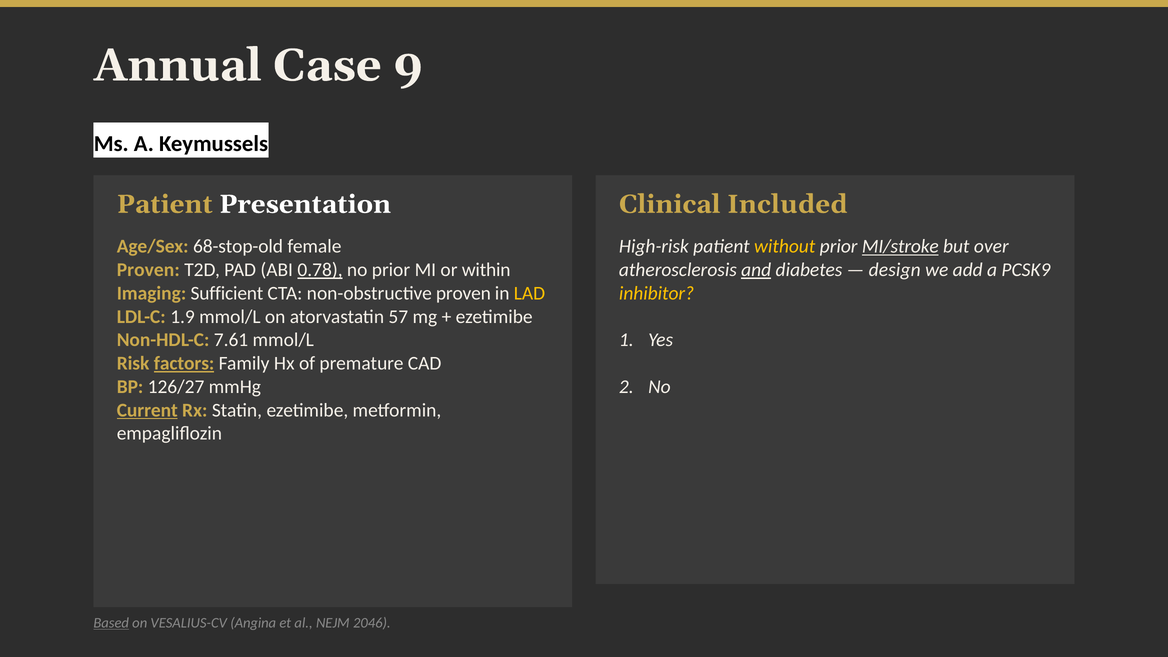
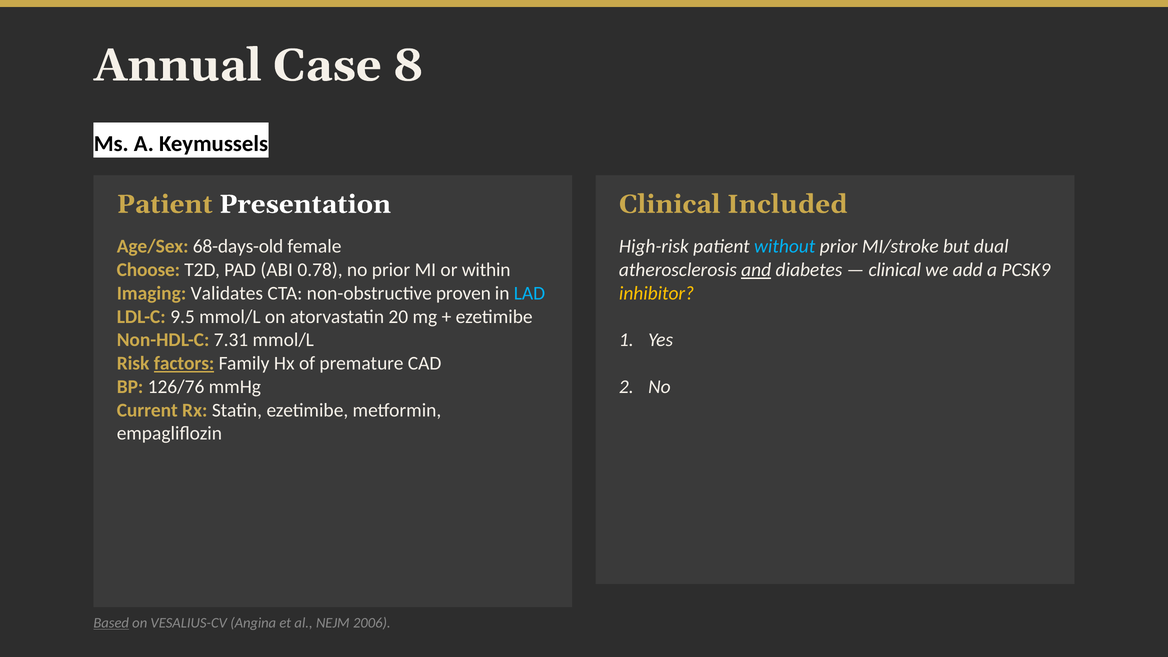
9: 9 -> 8
68-stop-old: 68-stop-old -> 68-days-old
without colour: yellow -> light blue
MI/stroke underline: present -> none
over: over -> dual
Proven at (148, 270): Proven -> Choose
0.78 underline: present -> none
design at (895, 270): design -> clinical
Sufficient: Sufficient -> Validates
LAD colour: yellow -> light blue
1.9: 1.9 -> 9.5
57: 57 -> 20
7.61: 7.61 -> 7.31
126/27: 126/27 -> 126/76
Current underline: present -> none
2046: 2046 -> 2006
